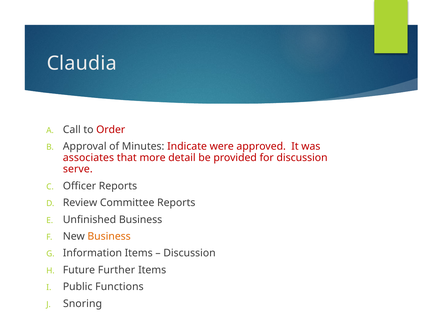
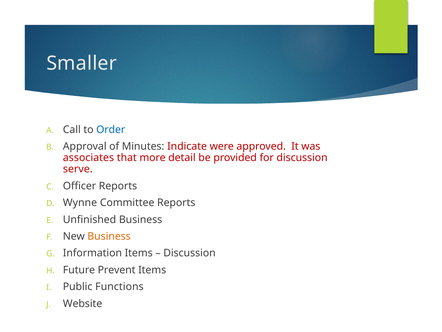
Claudia: Claudia -> Smaller
Order colour: red -> blue
Review: Review -> Wynne
Further: Further -> Prevent
Snoring: Snoring -> Website
